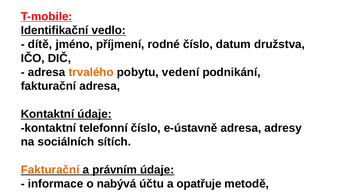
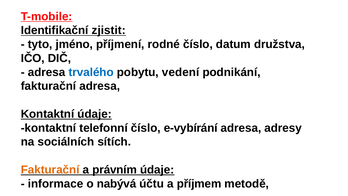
vedlo: vedlo -> zjistit
dítě: dítě -> tyto
trvalého colour: orange -> blue
e-ústavně: e-ústavně -> e-vybírání
opatřuje: opatřuje -> příjmem
